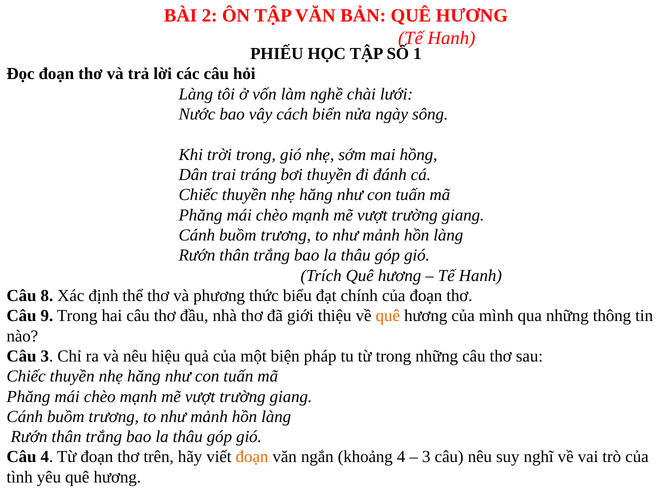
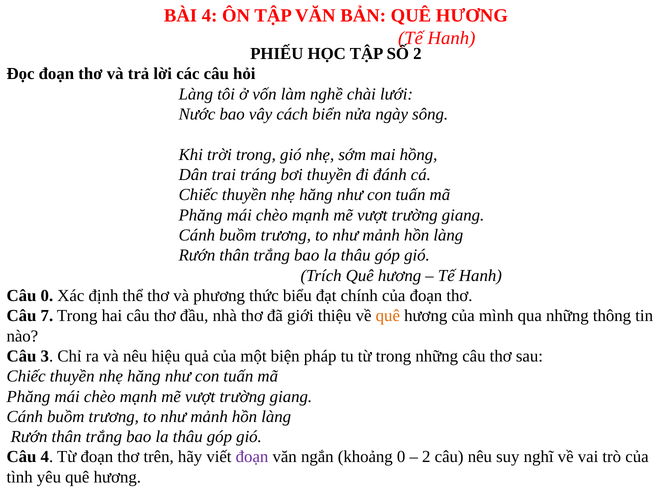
BÀI 2: 2 -> 4
SỐ 1: 1 -> 2
Câu 8: 8 -> 0
9: 9 -> 7
đoạn at (252, 457) colour: orange -> purple
khoảng 4: 4 -> 0
3 at (426, 457): 3 -> 2
